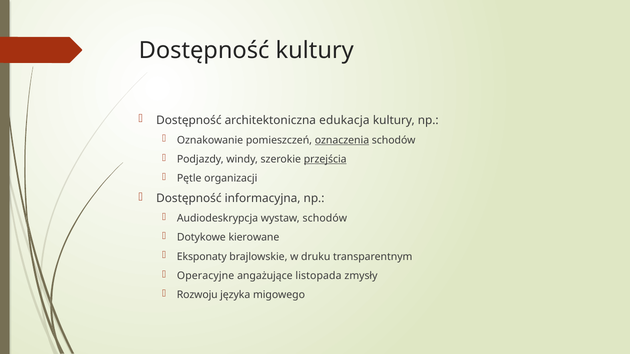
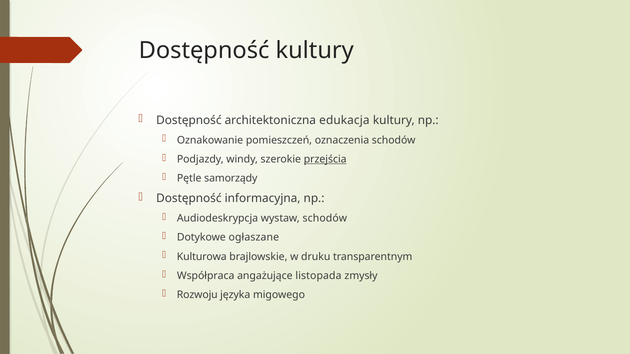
oznaczenia underline: present -> none
organizacji: organizacji -> samorządy
kierowane: kierowane -> ogłaszane
Eksponaty: Eksponaty -> Kulturowa
Operacyjne: Operacyjne -> Współpraca
